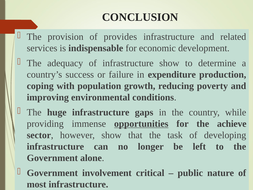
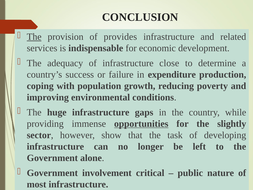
The at (34, 37) underline: none -> present
infrastructure show: show -> close
achieve: achieve -> slightly
